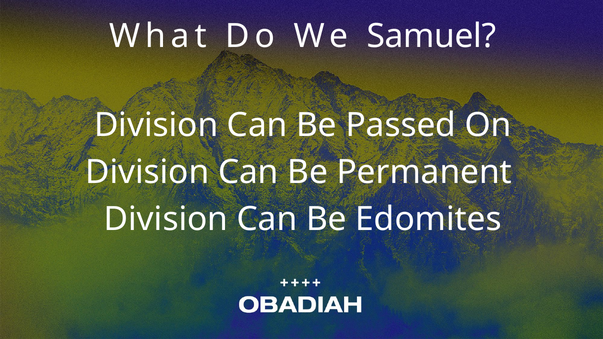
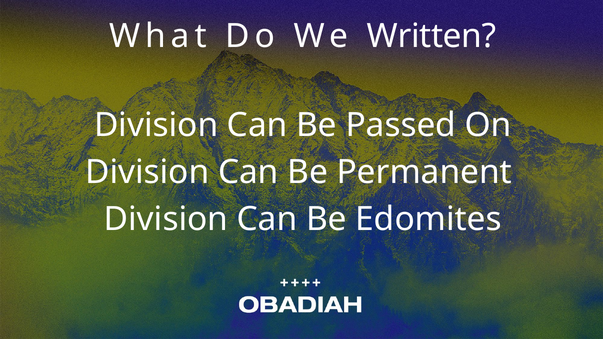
Samuel: Samuel -> Written
